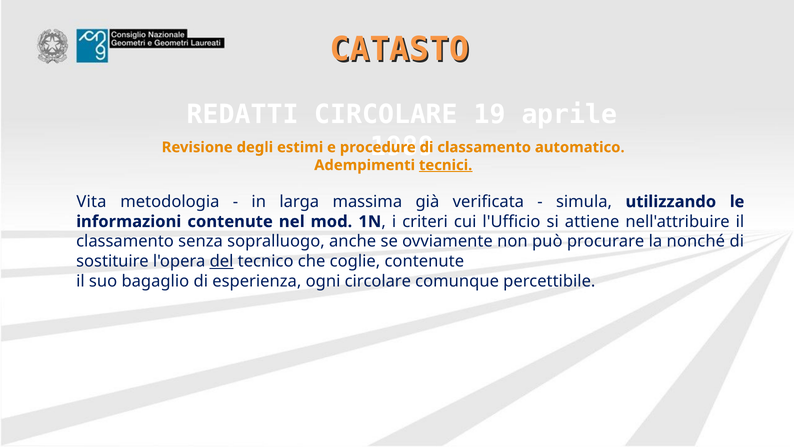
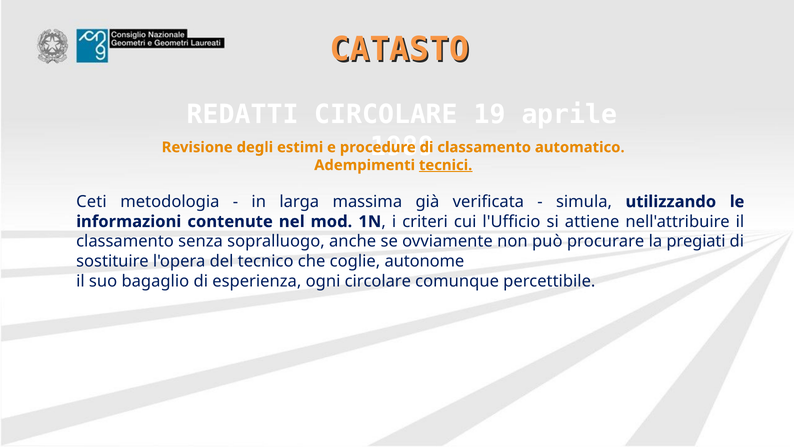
Vita: Vita -> Ceti
nonché: nonché -> pregiati
del underline: present -> none
coglie contenute: contenute -> autonome
